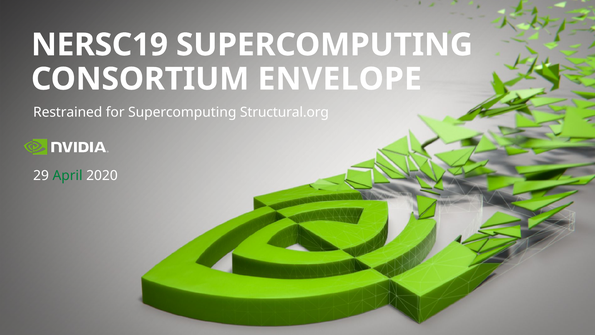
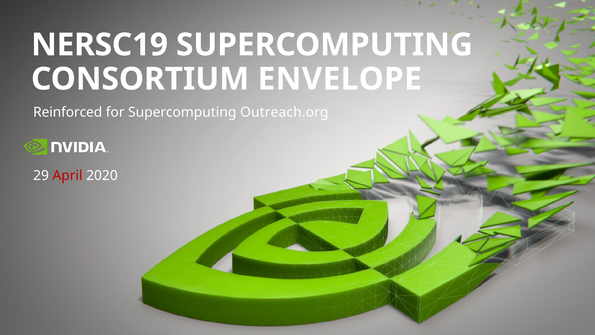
Restrained: Restrained -> Reinforced
Structural.org: Structural.org -> Outreach.org
April colour: green -> red
